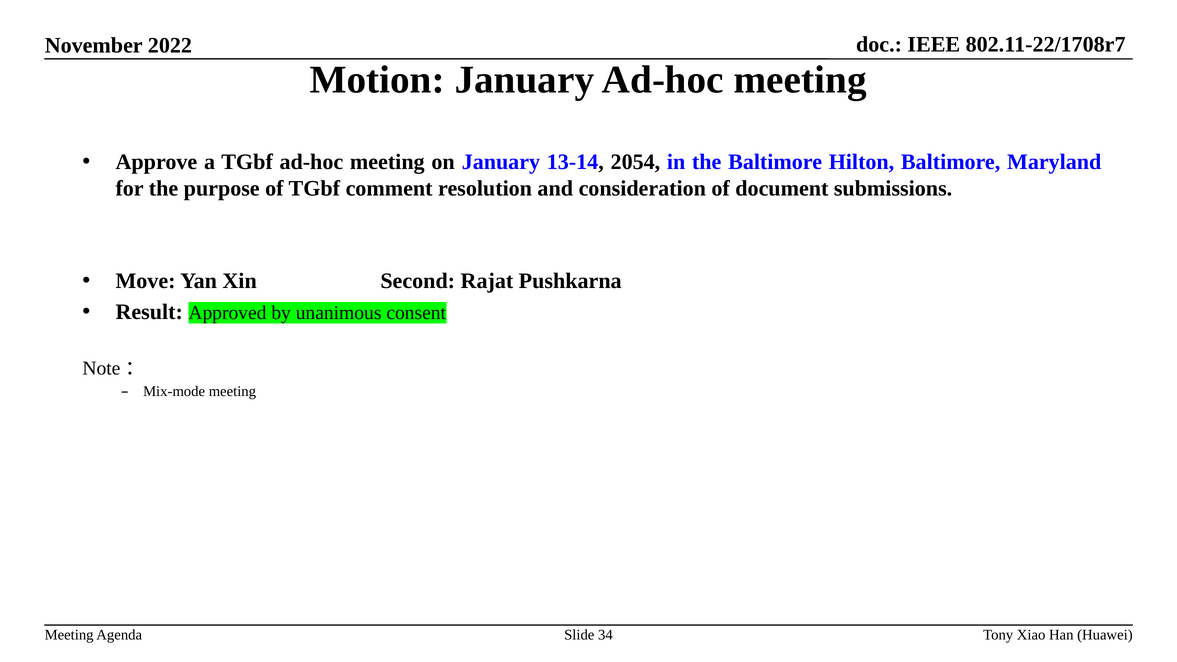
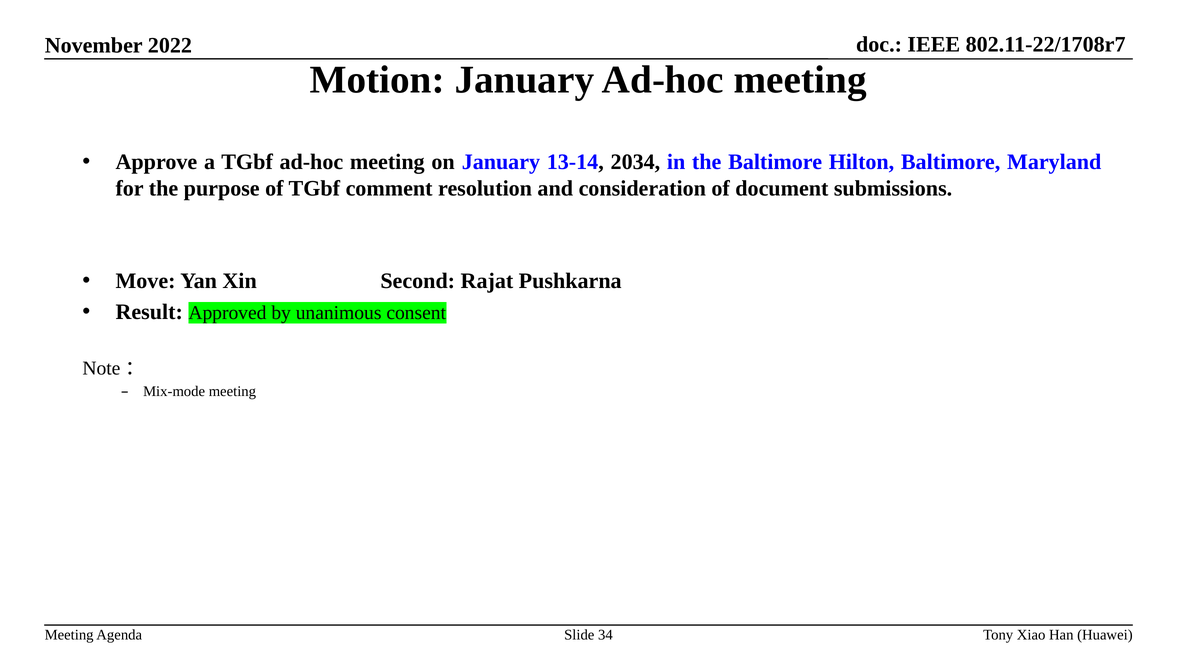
2054: 2054 -> 2034
